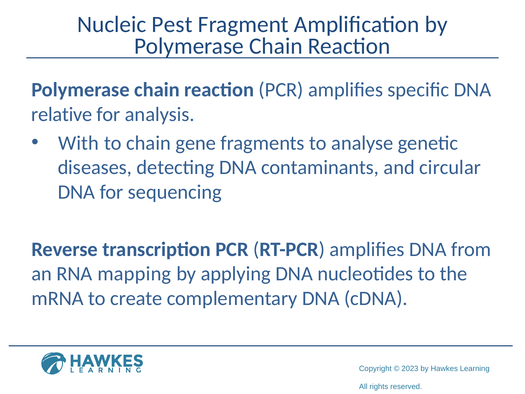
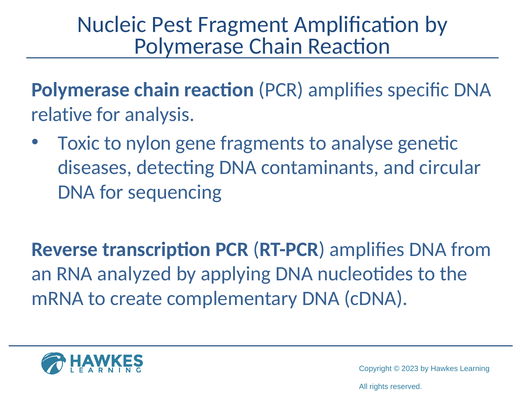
With: With -> Toxic
to chain: chain -> nylon
mapping: mapping -> analyzed
